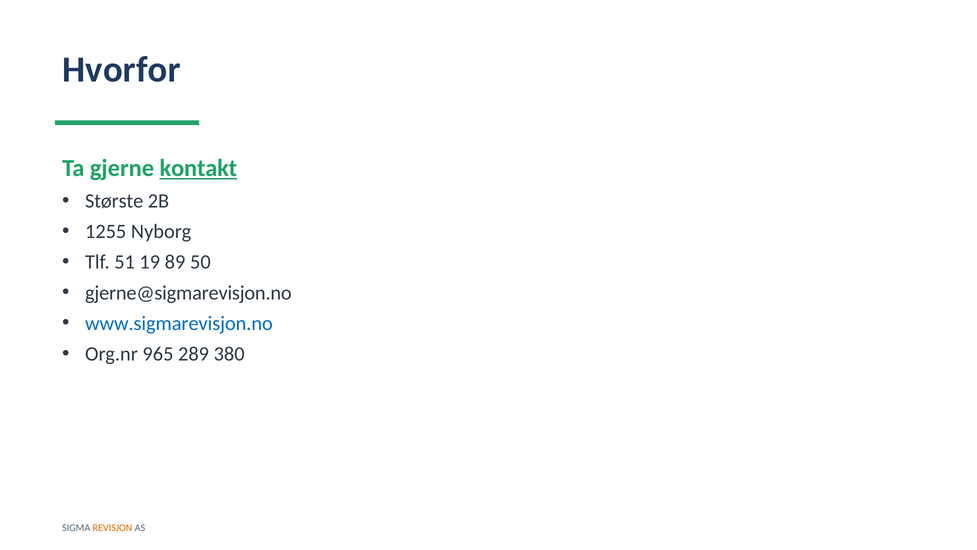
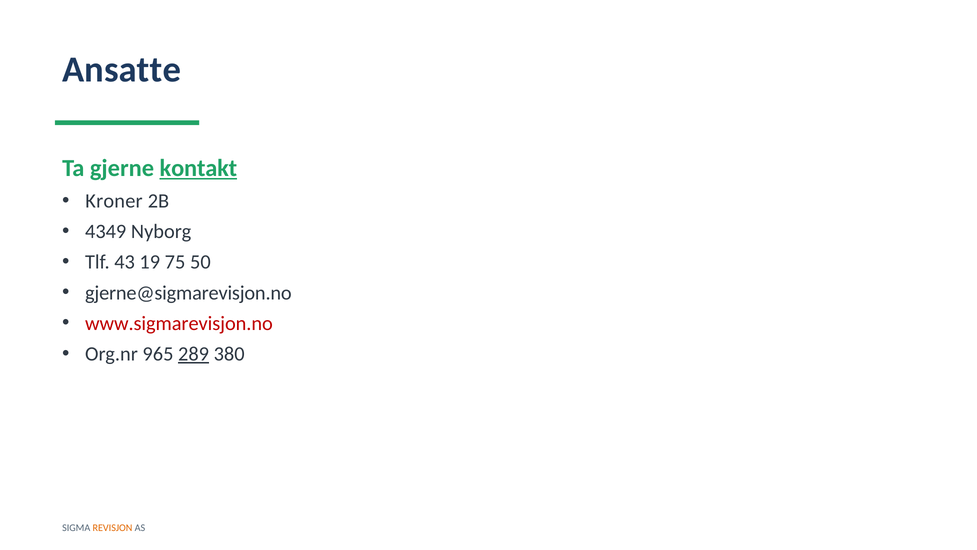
Hvorfor: Hvorfor -> Ansatte
Største: Største -> Kroner
1255: 1255 -> 4349
51: 51 -> 43
89: 89 -> 75
www.sigmarevisjon.no colour: blue -> red
289 underline: none -> present
